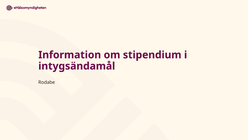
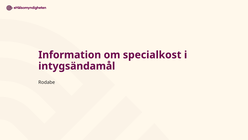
stipendium: stipendium -> specialkost
